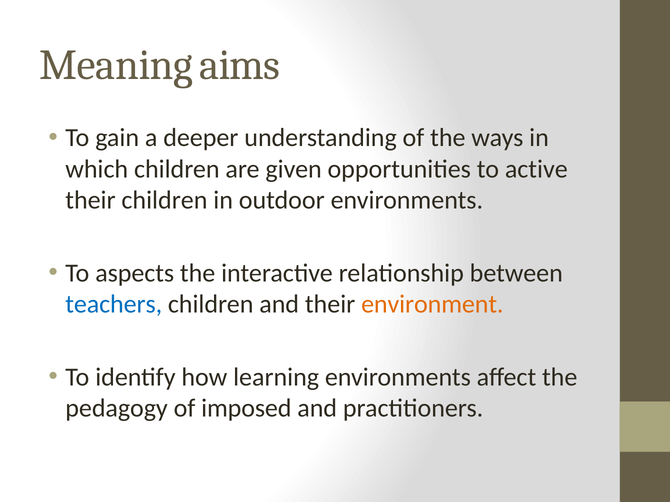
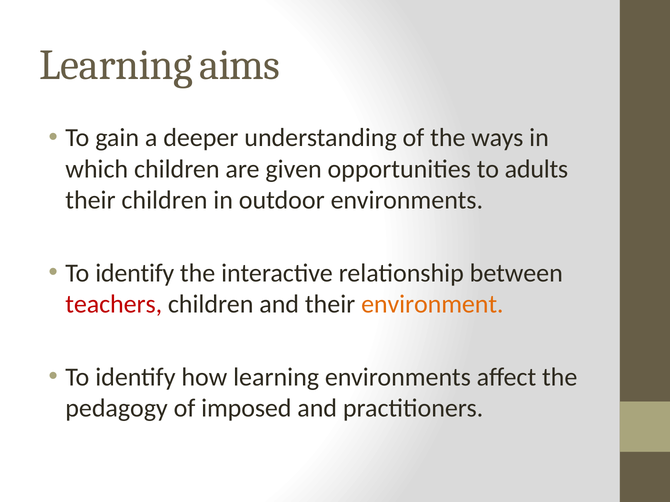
Meaning at (116, 65): Meaning -> Learning
active: active -> adults
aspects at (135, 273): aspects -> identify
teachers colour: blue -> red
